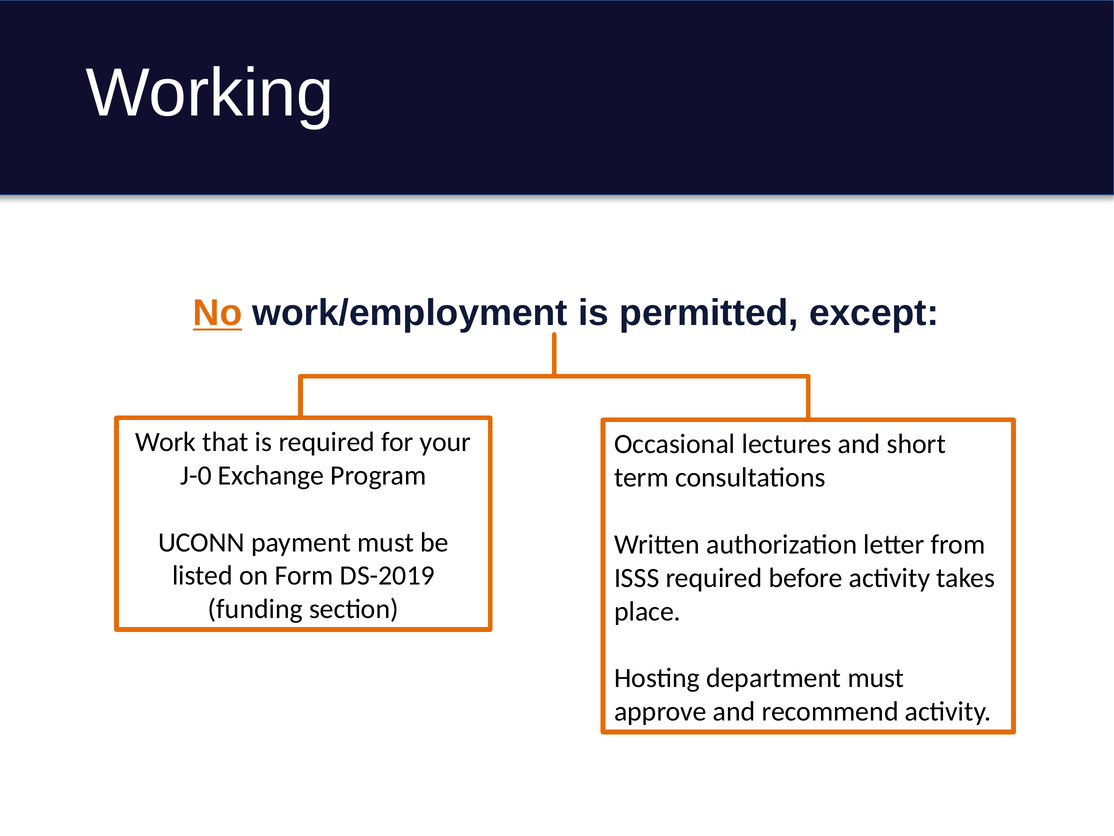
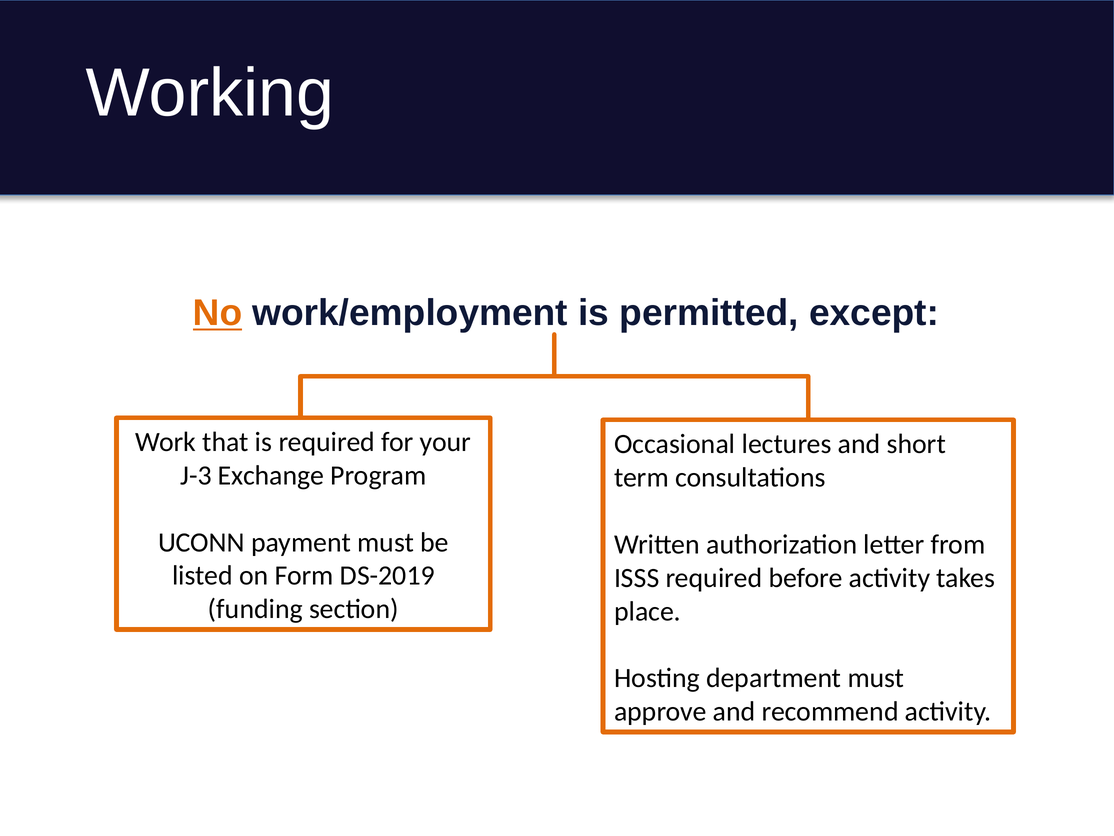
J-0: J-0 -> J-3
